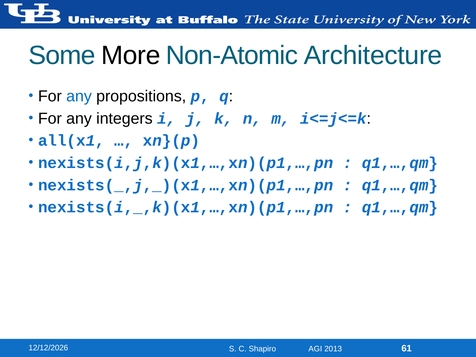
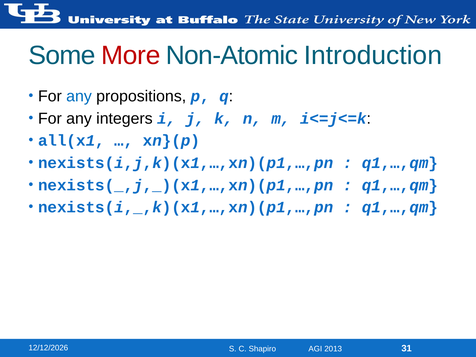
More colour: black -> red
Architecture: Architecture -> Introduction
61: 61 -> 31
